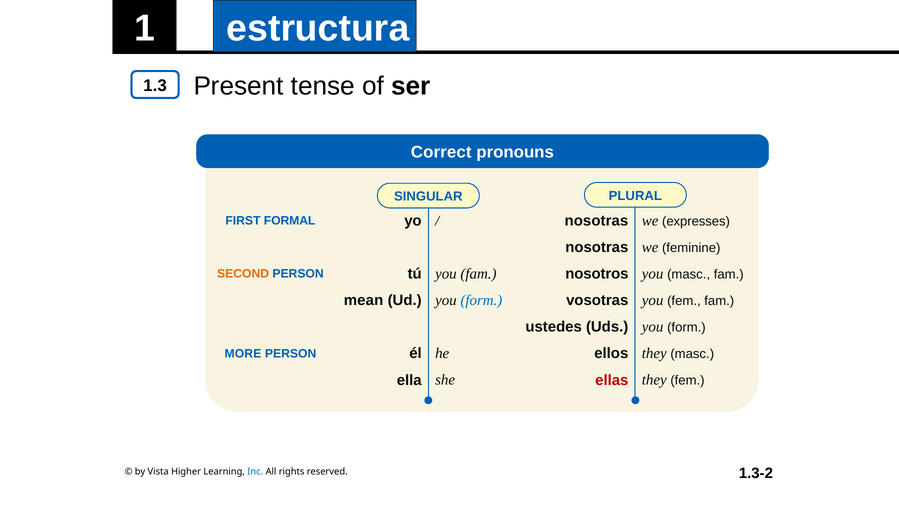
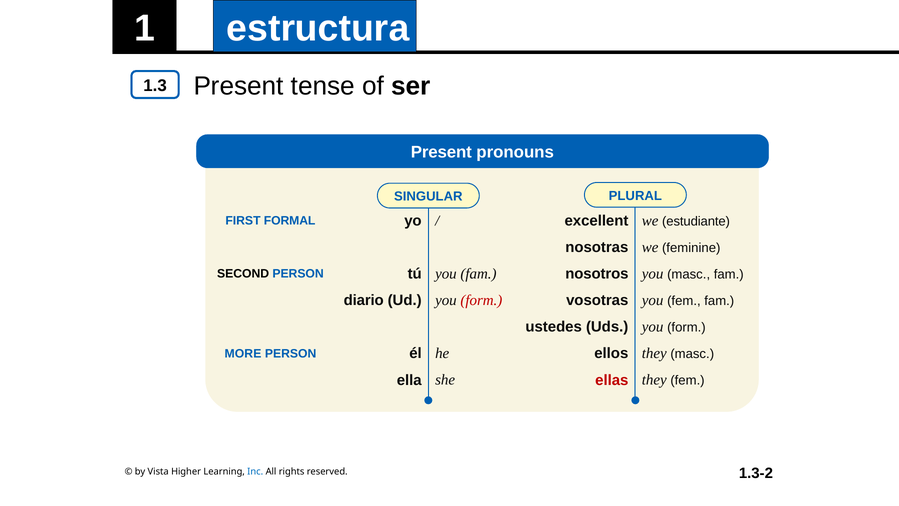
Correct at (441, 152): Correct -> Present
nosotras at (596, 221): nosotras -> excellent
expresses: expresses -> estudiante
SECOND colour: orange -> black
mean: mean -> diario
form at (481, 300) colour: blue -> red
